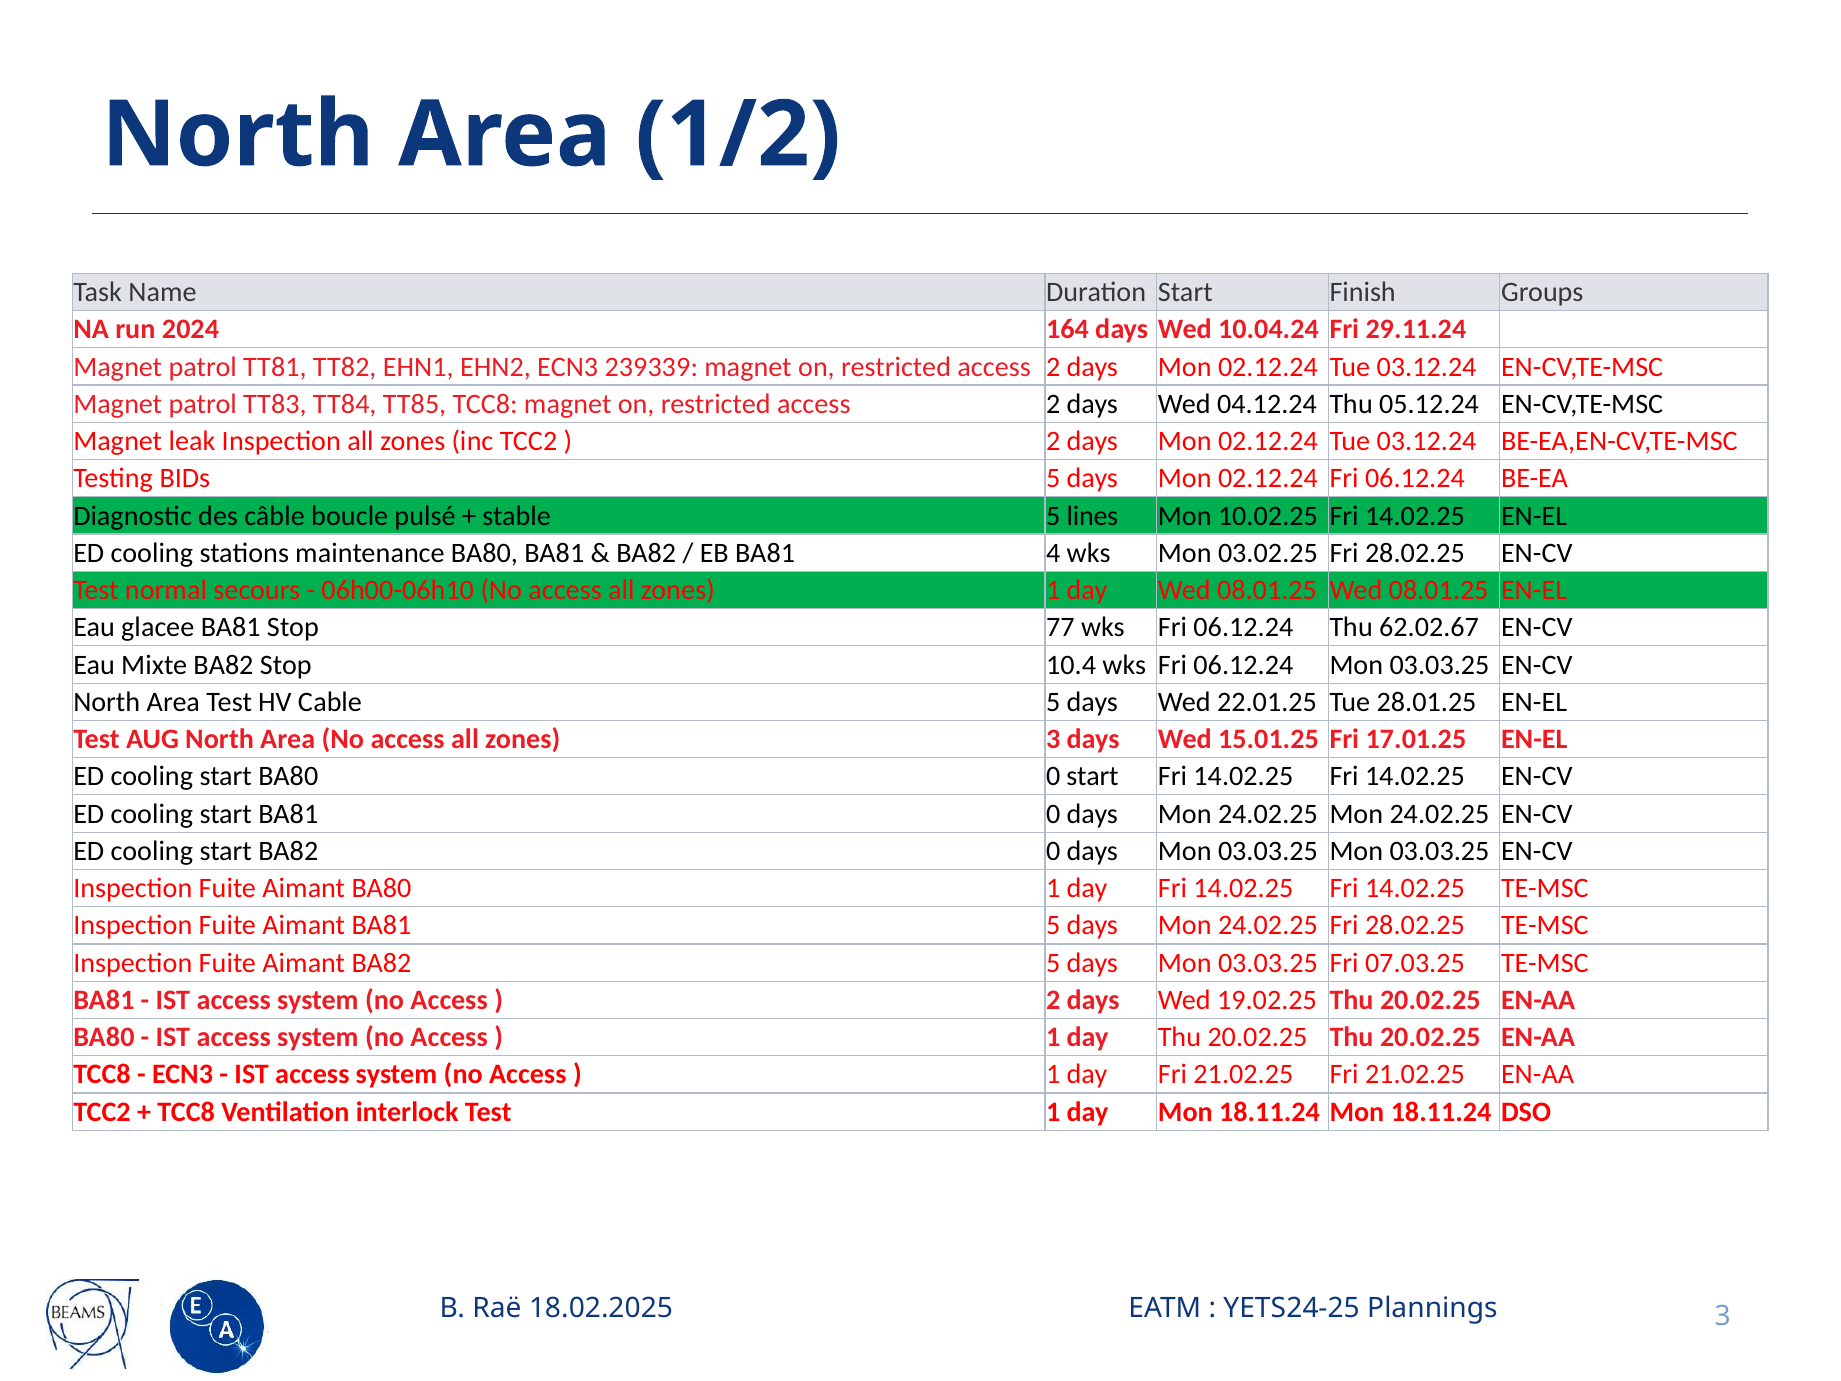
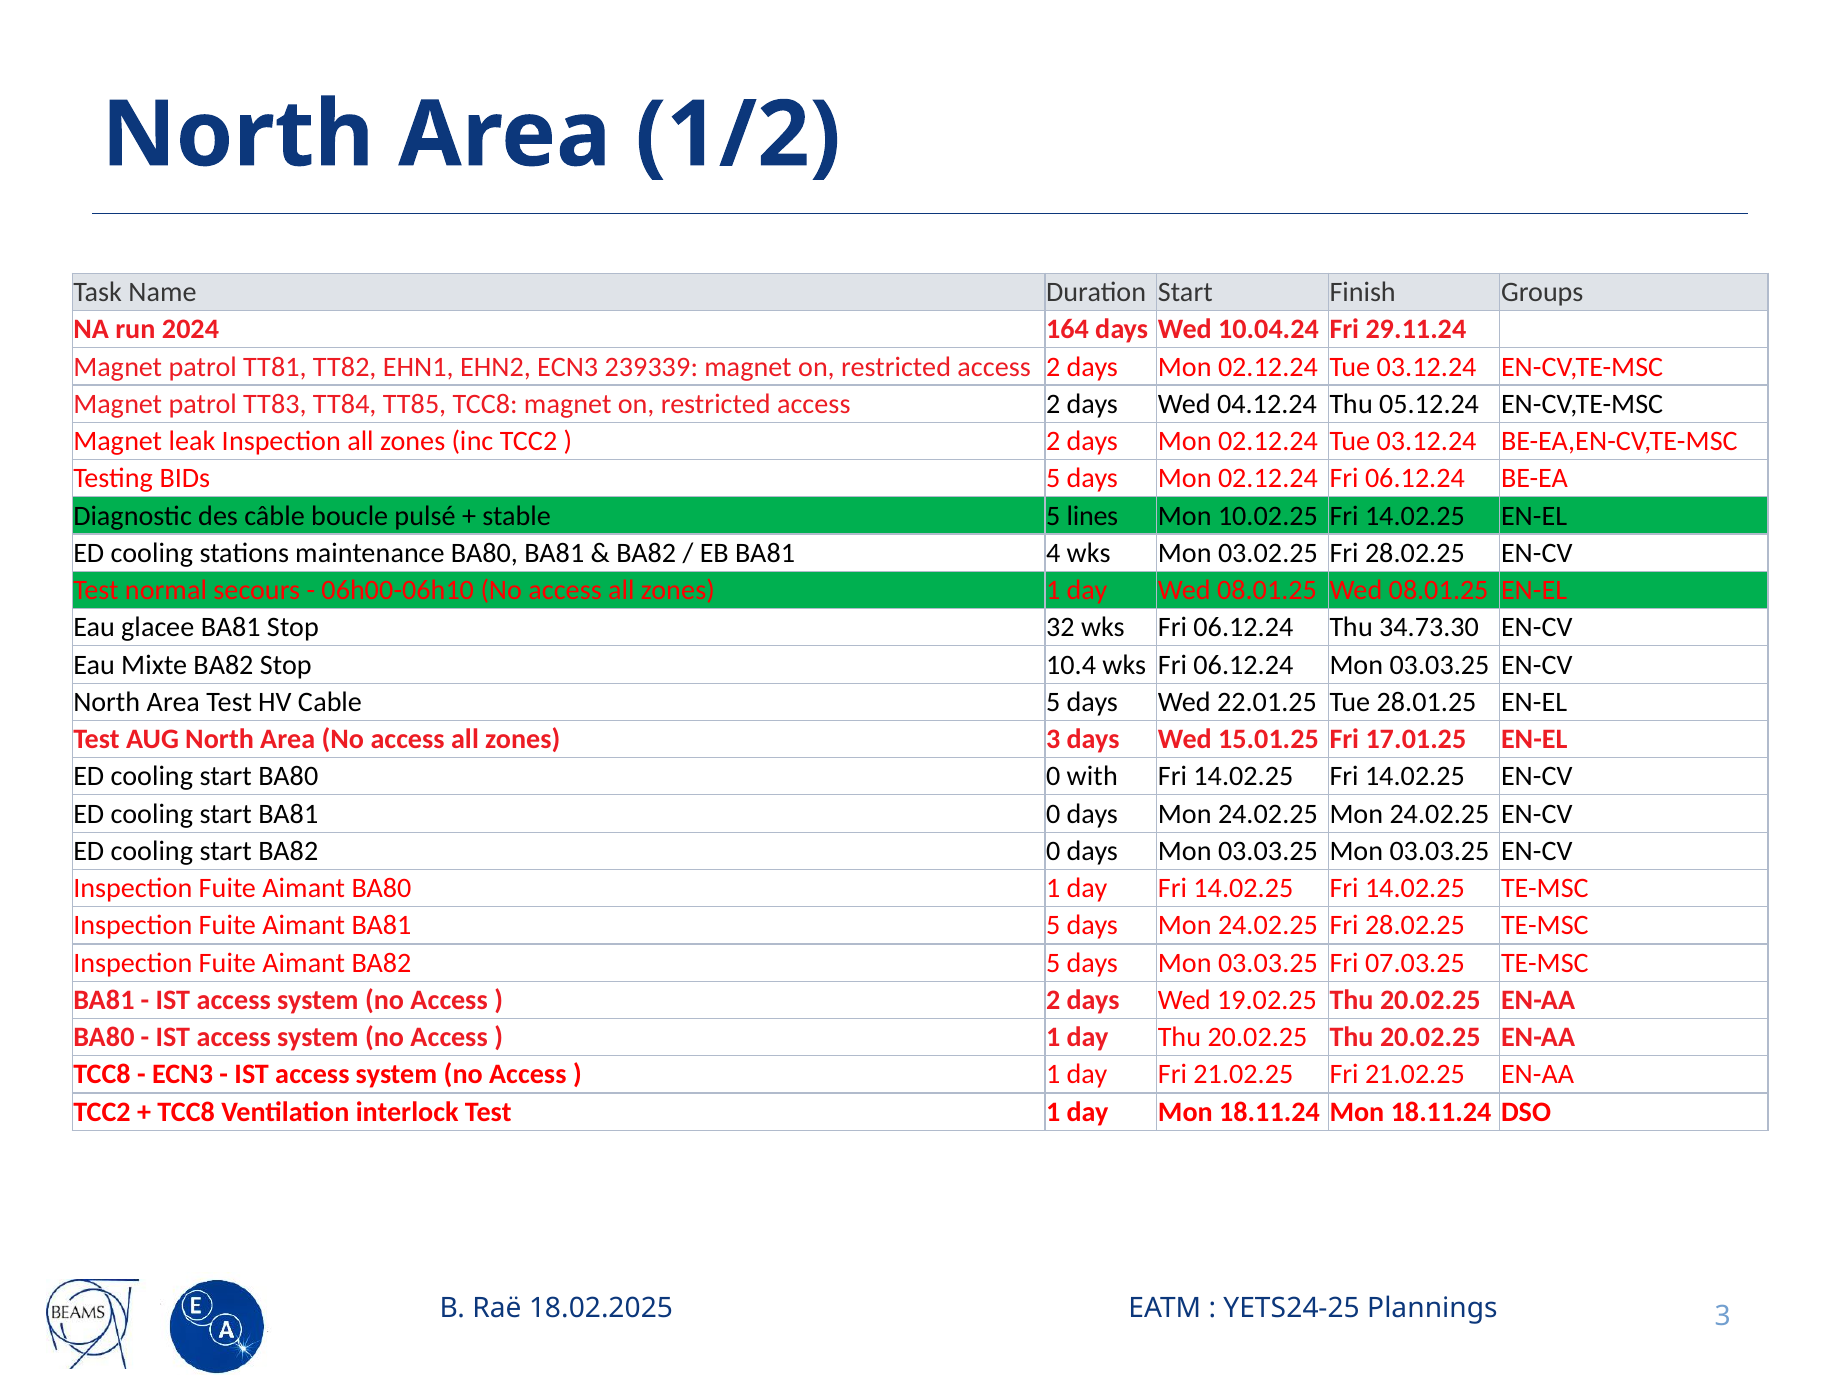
77: 77 -> 32
62.02.67: 62.02.67 -> 34.73.30
0 start: start -> with
